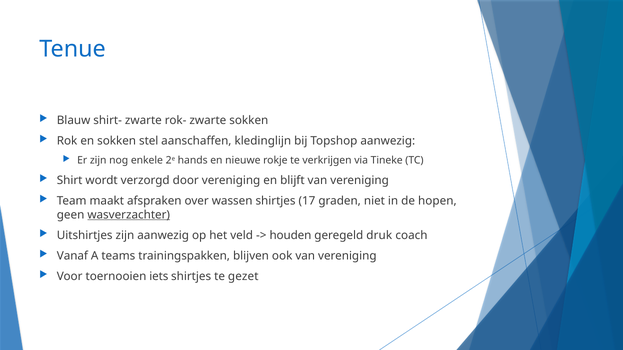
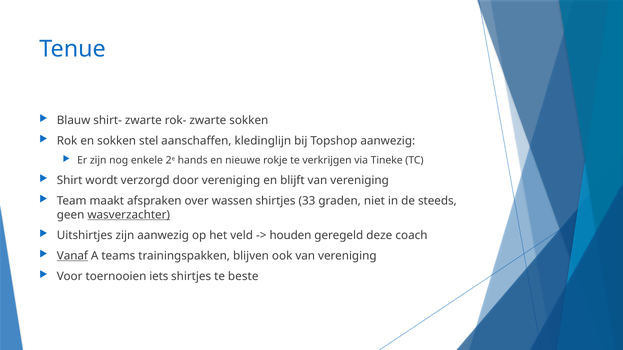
17: 17 -> 33
hopen: hopen -> steeds
druk: druk -> deze
Vanaf underline: none -> present
gezet: gezet -> beste
